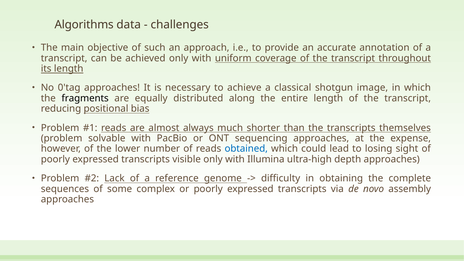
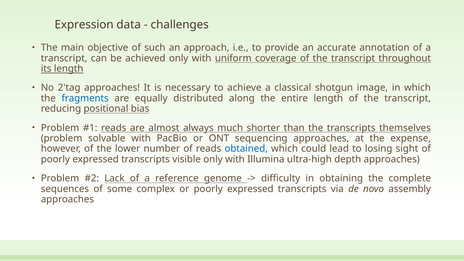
Algorithms: Algorithms -> Expression
0'tag: 0'tag -> 2'tag
fragments colour: black -> blue
